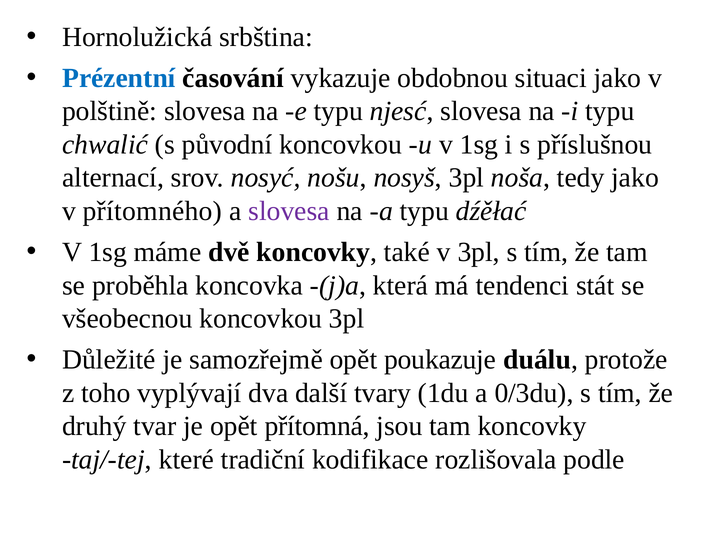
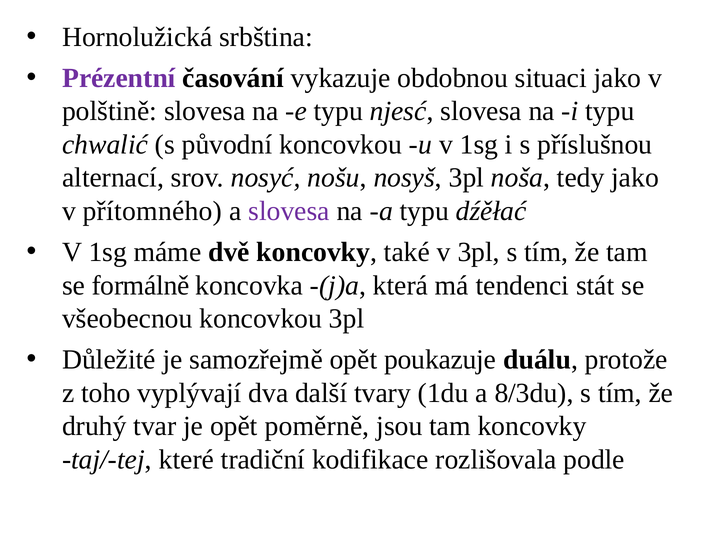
Prézentní colour: blue -> purple
proběhla: proběhla -> formálně
0/3du: 0/3du -> 8/3du
přítomná: přítomná -> poměrně
